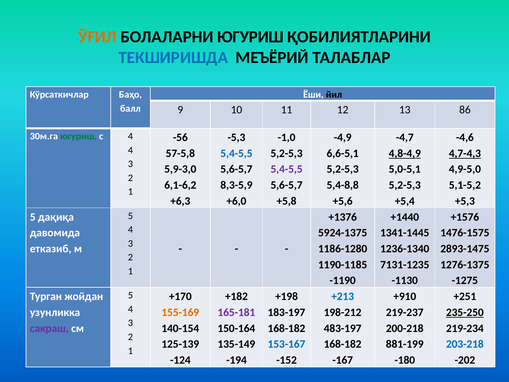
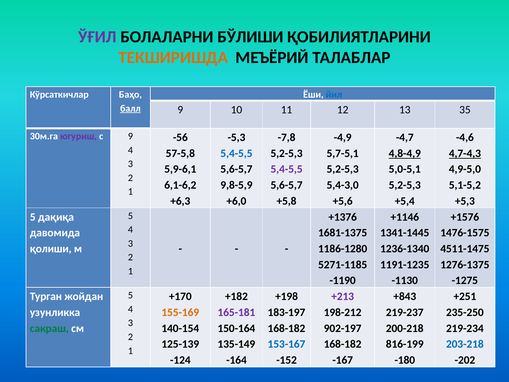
ЎҒИЛ colour: orange -> purple
БОЛАЛАРНИ ЮГУРИШ: ЮГУРИШ -> БЎЛИШИ
ТЕКШИРИШДА colour: blue -> orange
йил colour: black -> blue
балл underline: none -> present
86: 86 -> 35
югуриш at (78, 136) colour: green -> purple
с 4: 4 -> 9
-1,0: -1,0 -> -7,8
6,6-5,1: 6,6-5,1 -> 5,7-5,1
5,9-3,0: 5,9-3,0 -> 5,9-6,1
8,3-5,9: 8,3-5,9 -> 9,8-5,9
5,4-8,8: 5,4-8,8 -> 5,4-3,0
+1440: +1440 -> +1146
5924-1375: 5924-1375 -> 1681-1375
етказиб: етказиб -> қолиши
2893-1475: 2893-1475 -> 4511-1475
1190-1185: 1190-1185 -> 5271-1185
7131-1235: 7131-1235 -> 1191-1235
+213 colour: blue -> purple
+910: +910 -> +843
235-250 underline: present -> none
сакраш colour: purple -> green
483-197: 483-197 -> 902-197
881-199: 881-199 -> 816-199
-194: -194 -> -164
